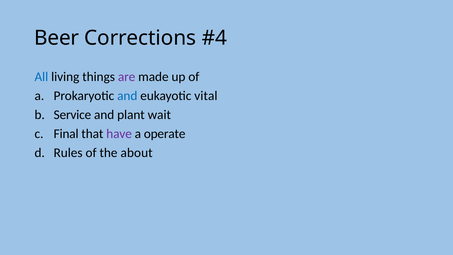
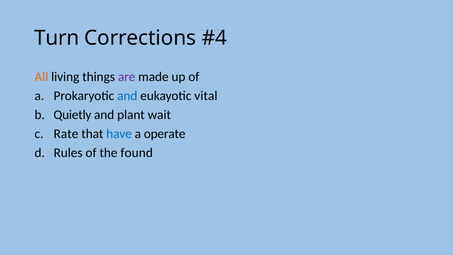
Beer: Beer -> Turn
All colour: blue -> orange
Service: Service -> Quietly
Final: Final -> Rate
have colour: purple -> blue
about: about -> found
